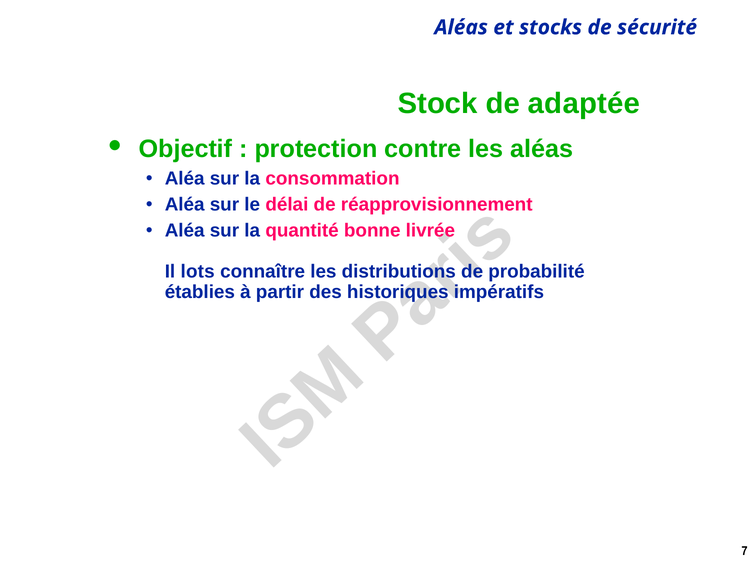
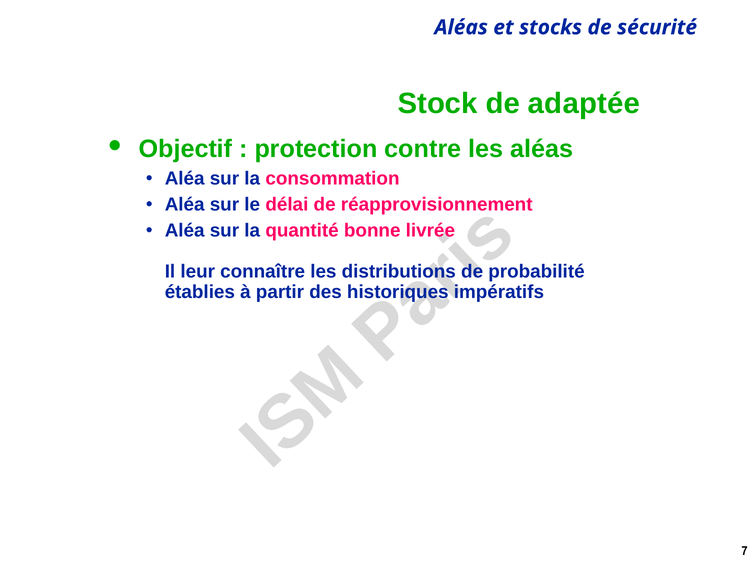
lots: lots -> leur
